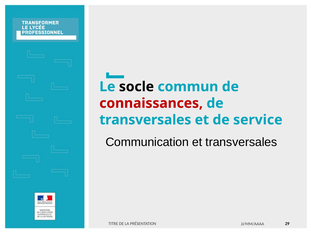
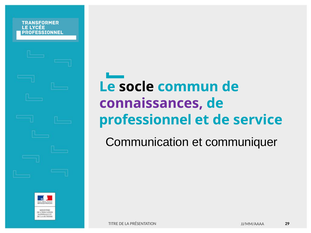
connaissances colour: red -> purple
transversales at (145, 120): transversales -> professionnel
et transversales: transversales -> communiquer
